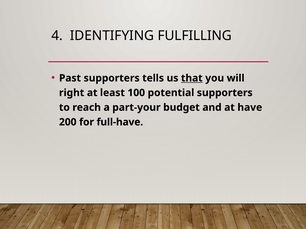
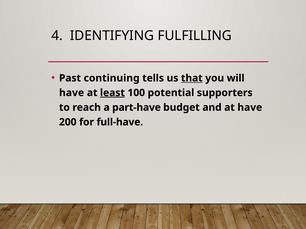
Past supporters: supporters -> continuing
right at (72, 93): right -> have
least underline: none -> present
part-your: part-your -> part-have
